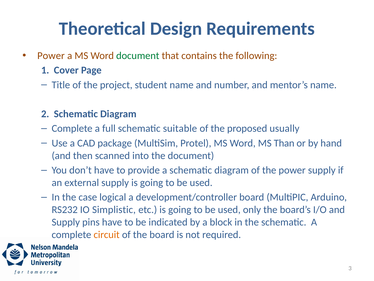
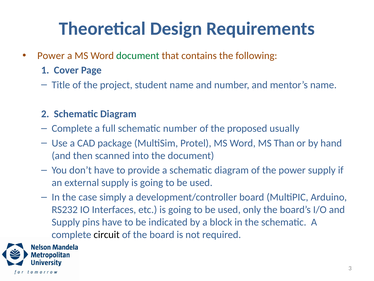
schematic suitable: suitable -> number
logical: logical -> simply
Simplistic: Simplistic -> Interfaces
circuit colour: orange -> black
